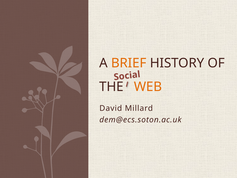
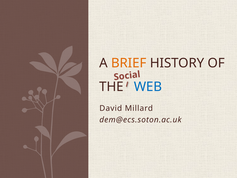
WEB colour: orange -> blue
